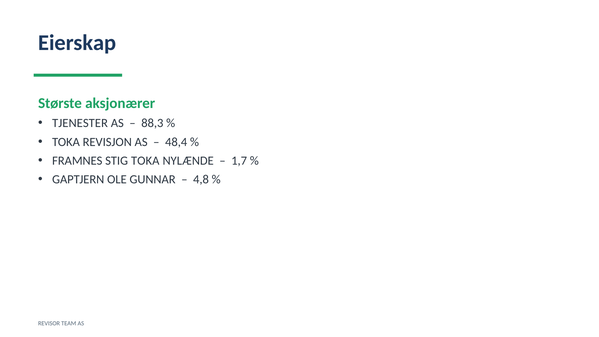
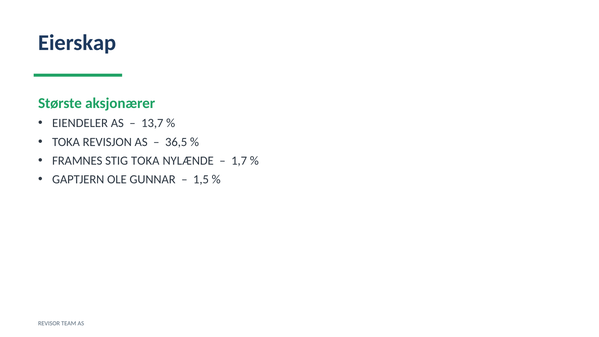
TJENESTER: TJENESTER -> EIENDELER
88,3: 88,3 -> 13,7
48,4: 48,4 -> 36,5
4,8: 4,8 -> 1,5
